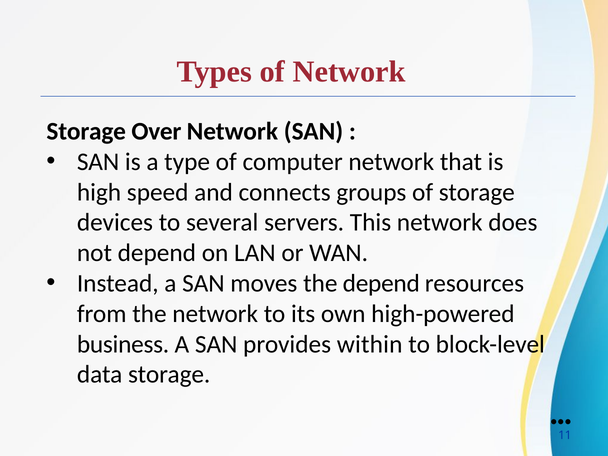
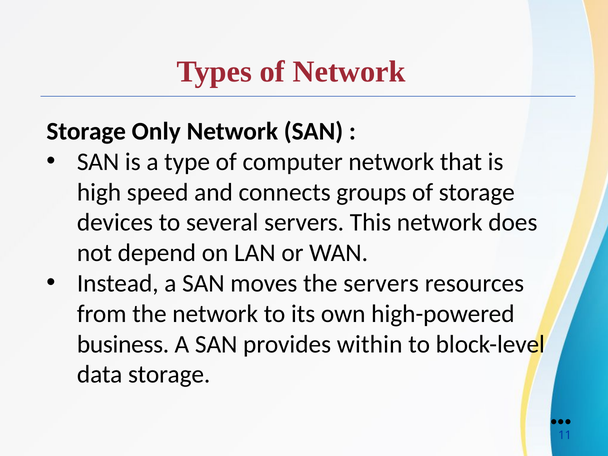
Over: Over -> Only
the depend: depend -> servers
